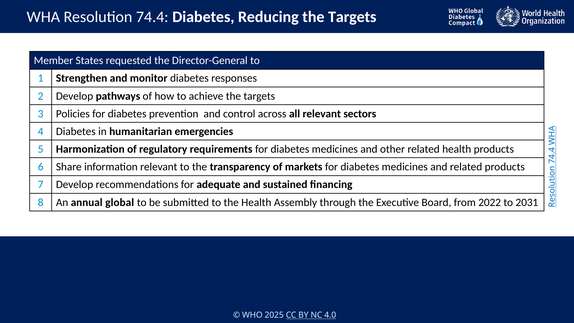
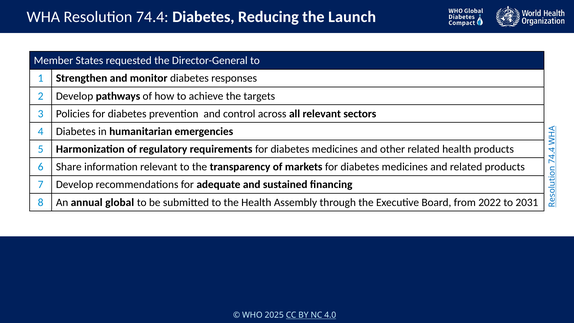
Reducing the Targets: Targets -> Launch
